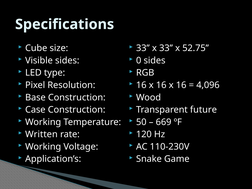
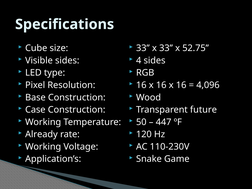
0: 0 -> 4
669: 669 -> 447
Written: Written -> Already
